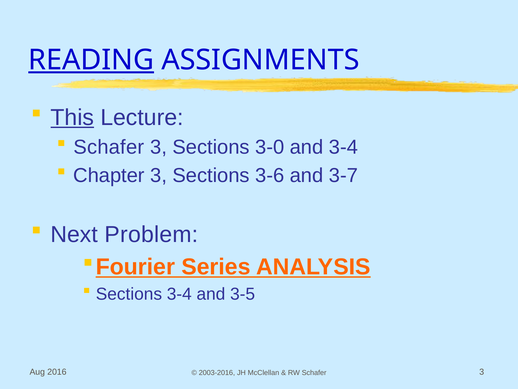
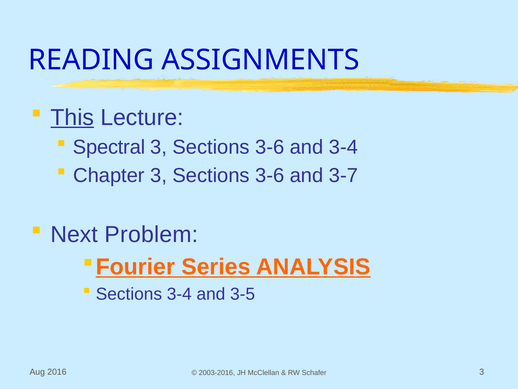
READING underline: present -> none
Schafer at (109, 147): Schafer -> Spectral
3-0 at (270, 147): 3-0 -> 3-6
